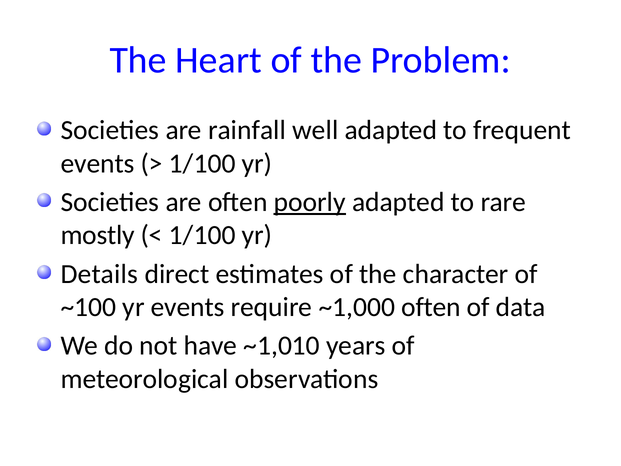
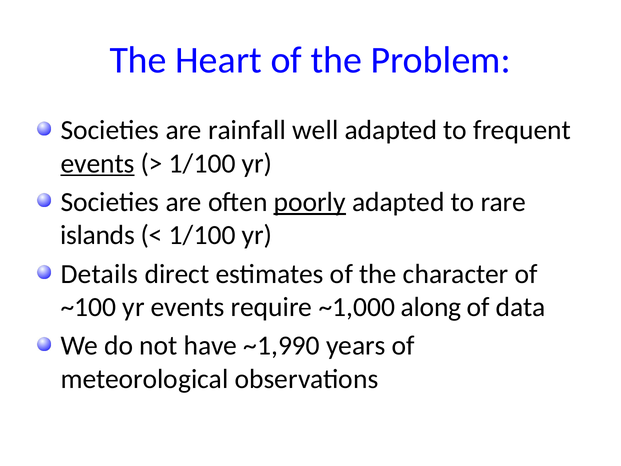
events at (98, 163) underline: none -> present
mostly: mostly -> islands
~1,000 often: often -> along
~1,010: ~1,010 -> ~1,990
